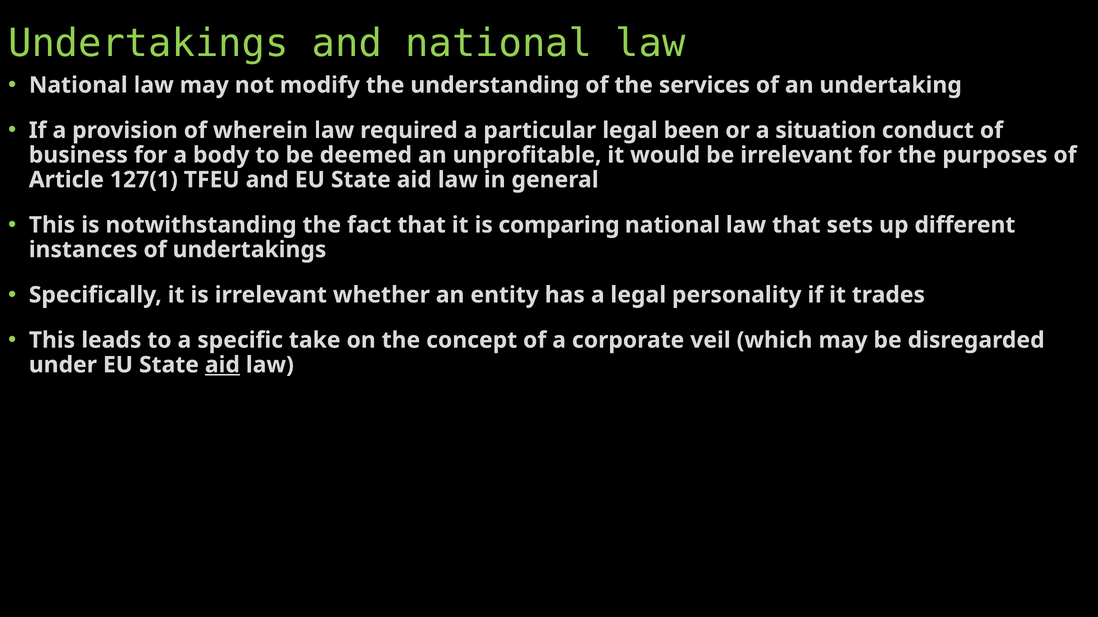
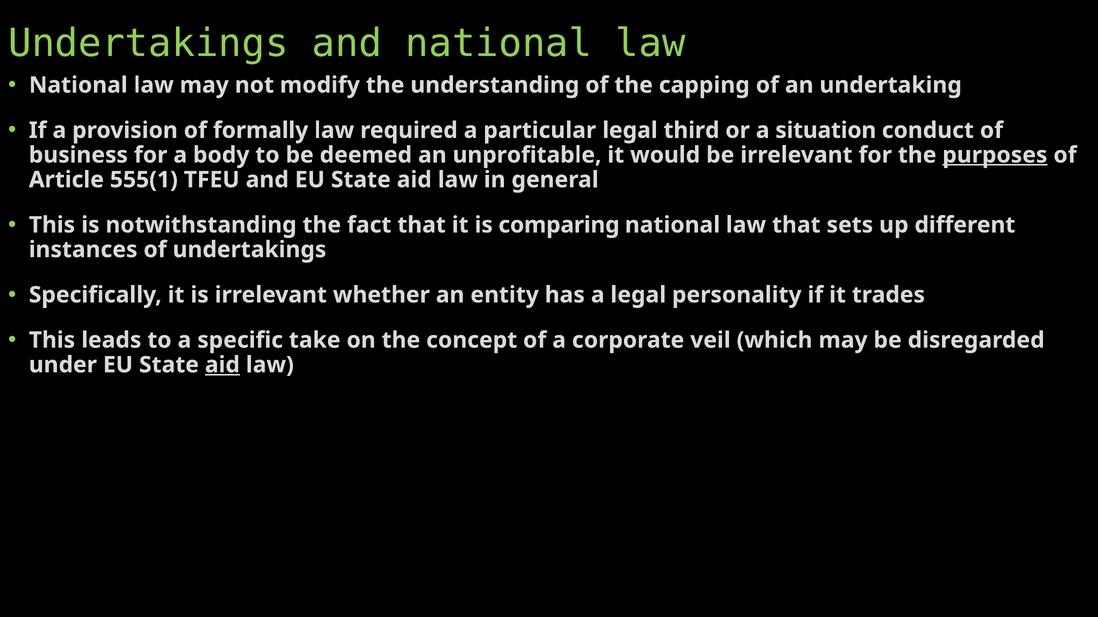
services: services -> capping
wherein: wherein -> formally
been: been -> third
purposes underline: none -> present
127(1: 127(1 -> 555(1
